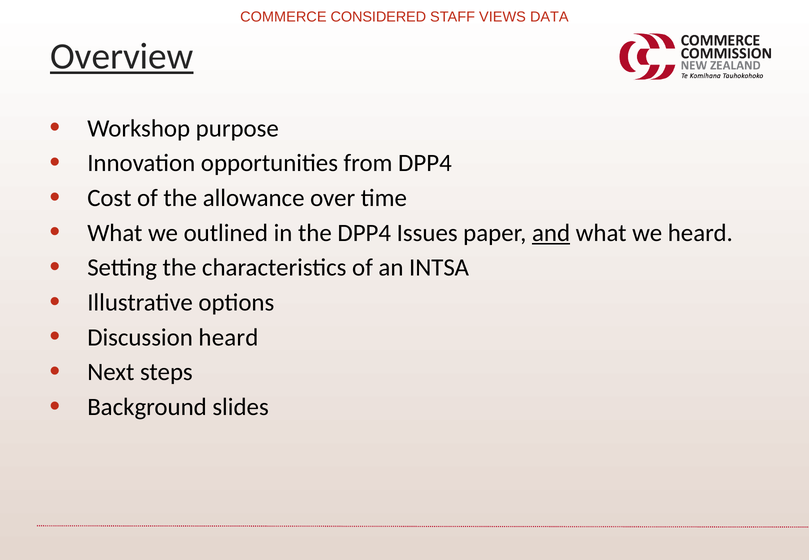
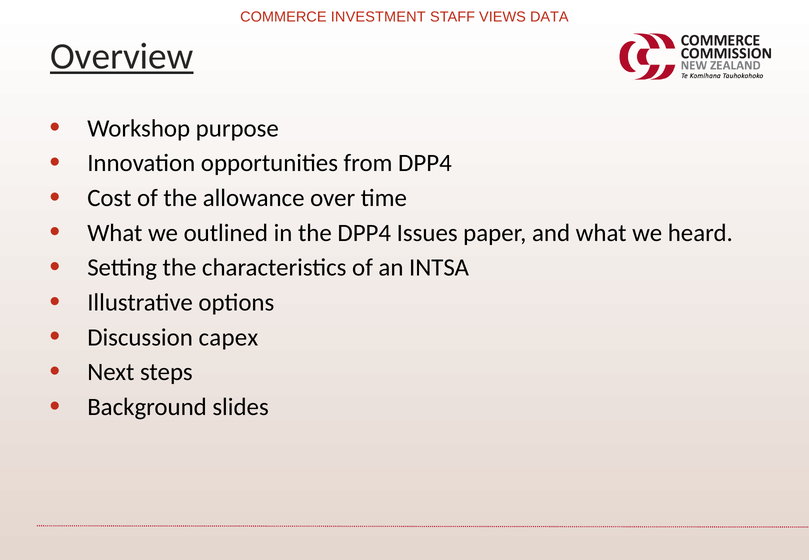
CONSIDERED: CONSIDERED -> INVESTMENT
and underline: present -> none
Discussion heard: heard -> capex
